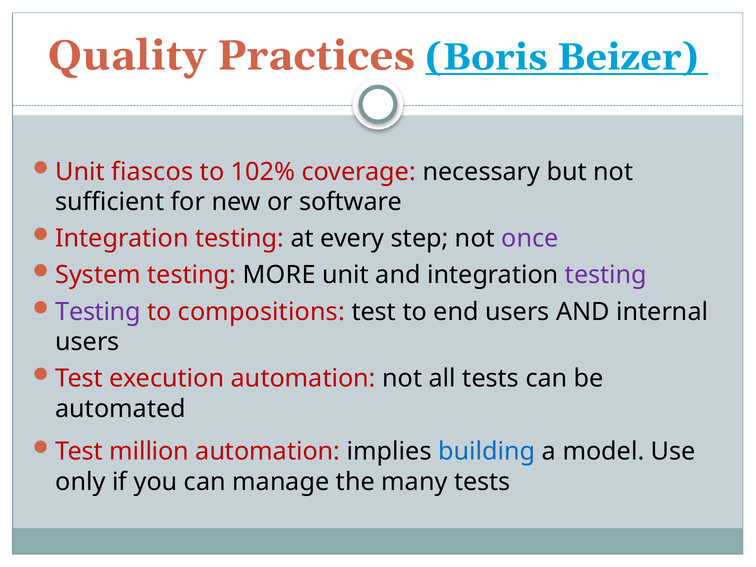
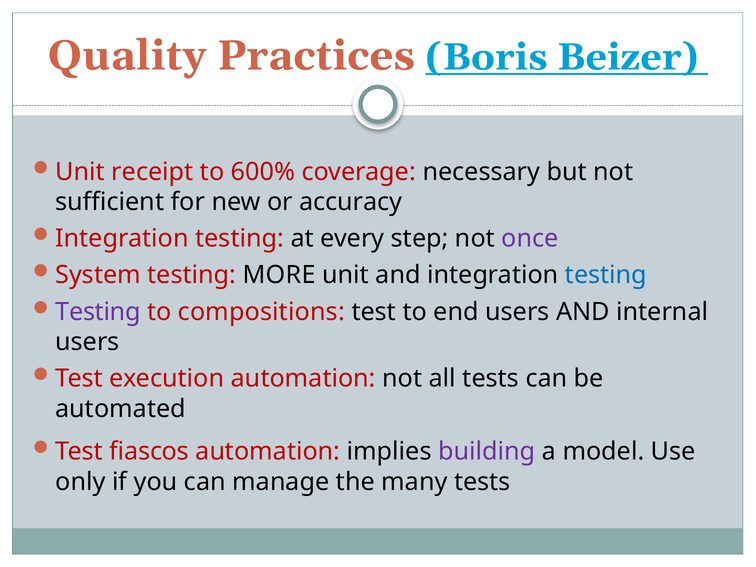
fiascos: fiascos -> receipt
102%: 102% -> 600%
software: software -> accuracy
testing at (606, 275) colour: purple -> blue
million: million -> fiascos
building colour: blue -> purple
